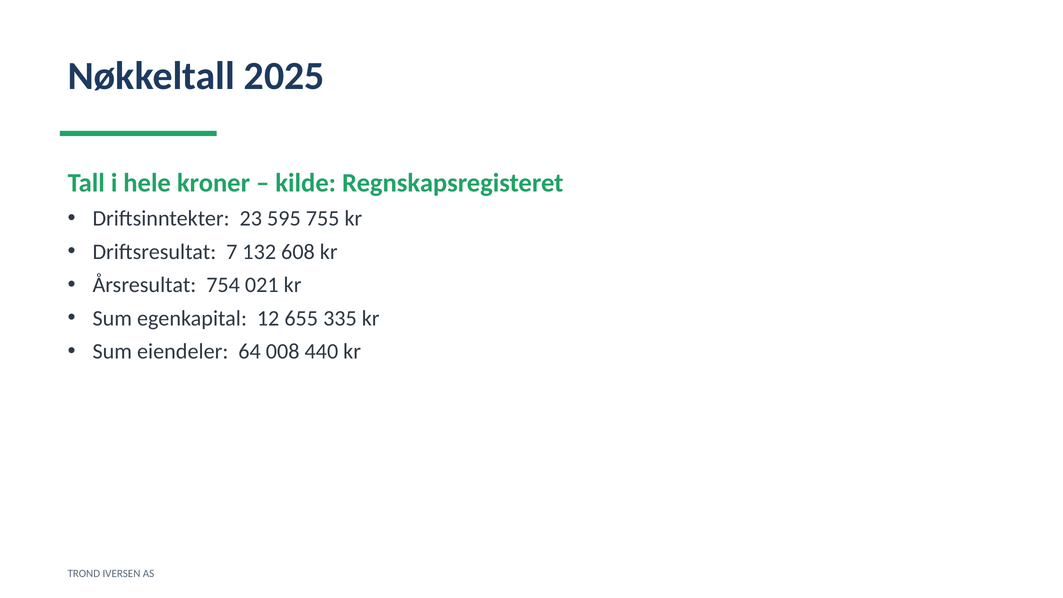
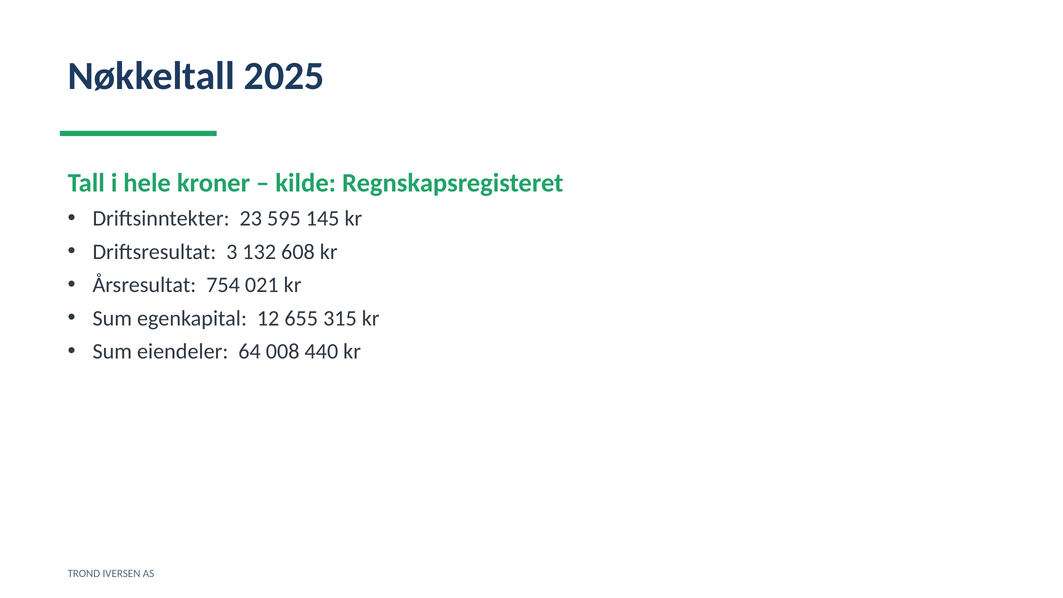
755: 755 -> 145
7: 7 -> 3
335: 335 -> 315
